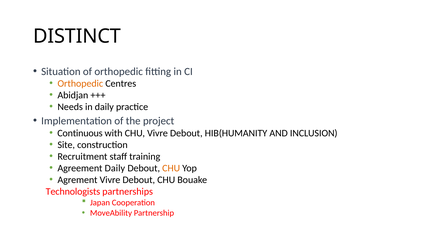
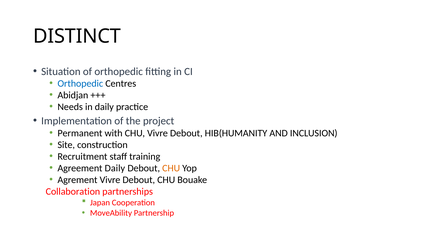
Orthopedic at (80, 84) colour: orange -> blue
Continuous: Continuous -> Permanent
Technologists: Technologists -> Collaboration
